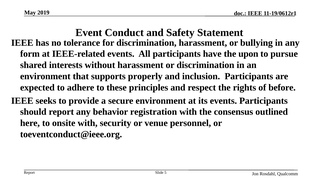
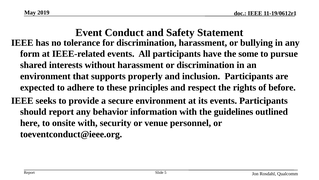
upon: upon -> some
registration: registration -> information
consensus: consensus -> guidelines
